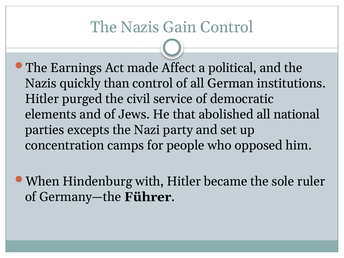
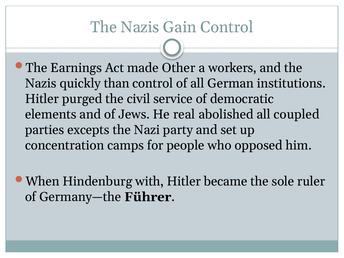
Affect: Affect -> Other
political: political -> workers
that: that -> real
national: national -> coupled
